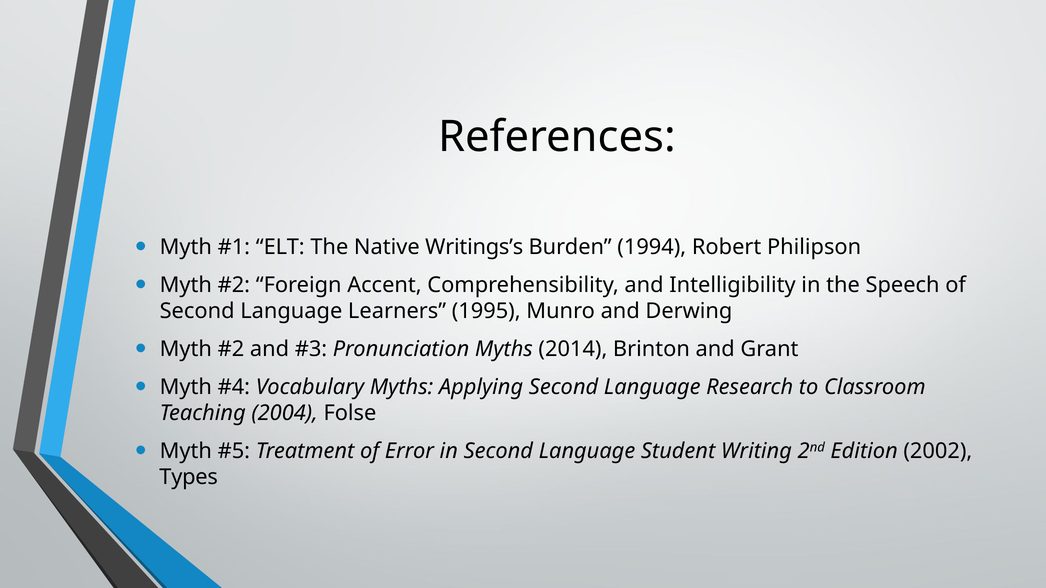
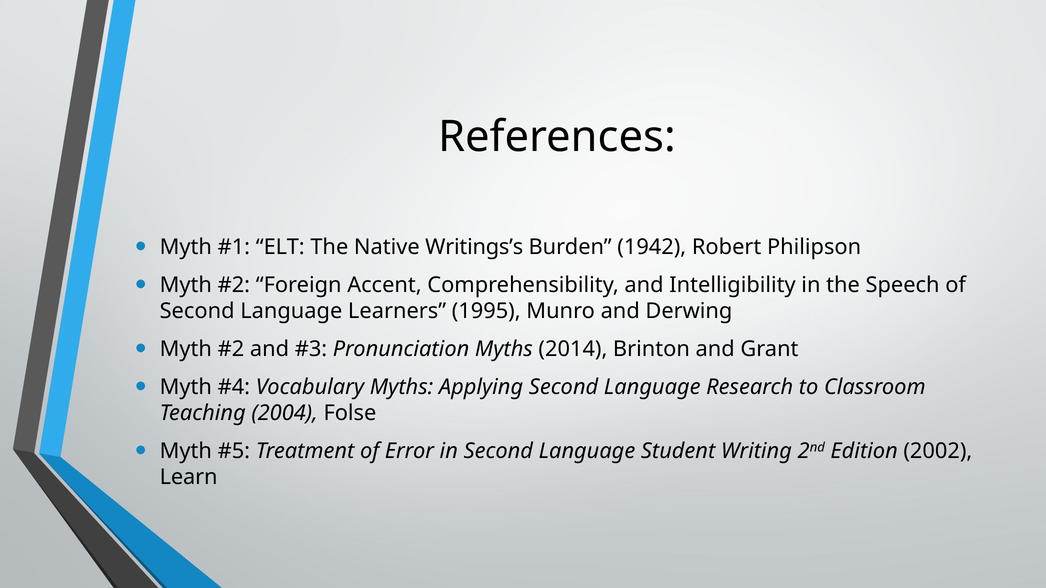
1994: 1994 -> 1942
Types: Types -> Learn
